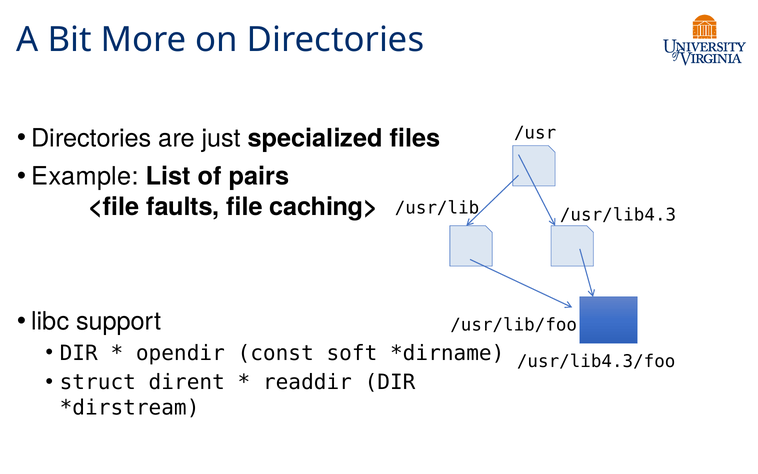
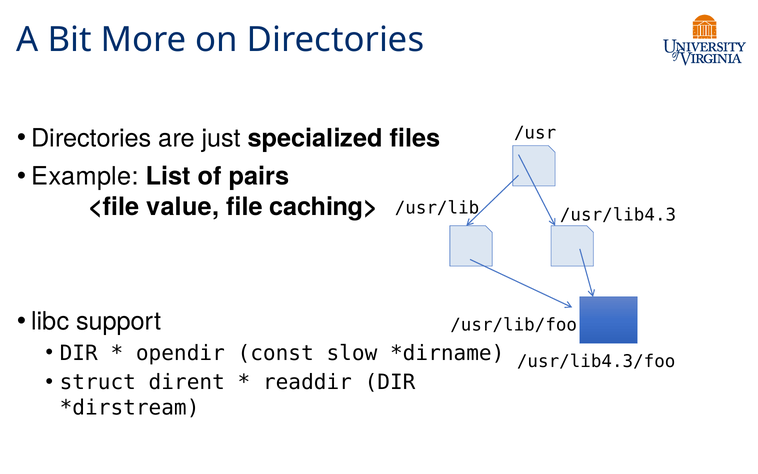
faults: faults -> value
soft: soft -> slow
